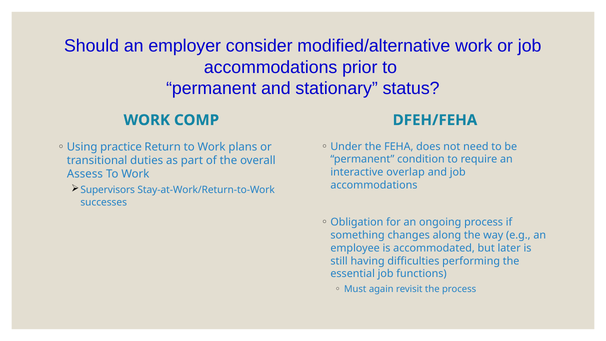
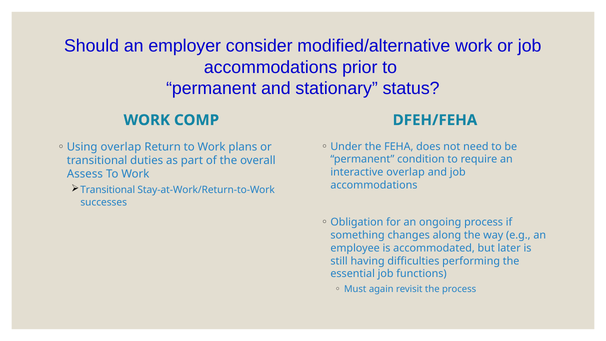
Using practice: practice -> overlap
Supervisors at (108, 190): Supervisors -> Transitional
